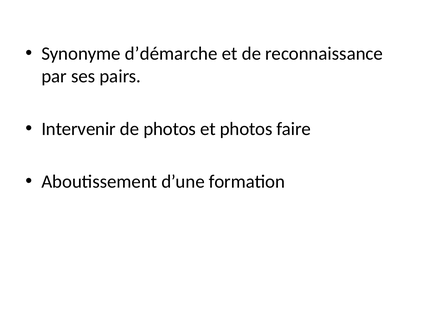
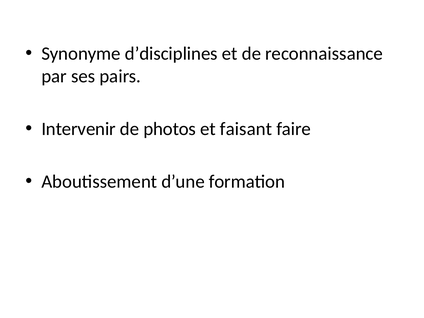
d’démarche: d’démarche -> d’disciplines
et photos: photos -> faisant
